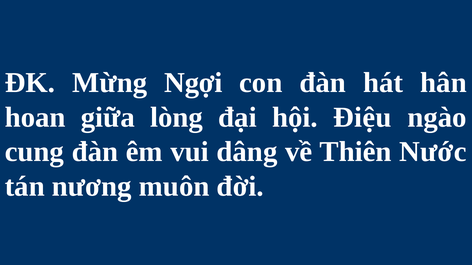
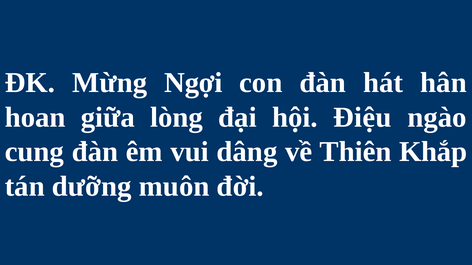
Nước: Nước -> Khắp
nương: nương -> dưỡng
